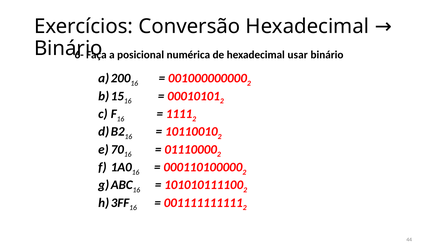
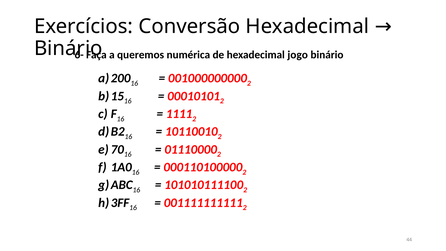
posicional: posicional -> queremos
usar: usar -> jogo
